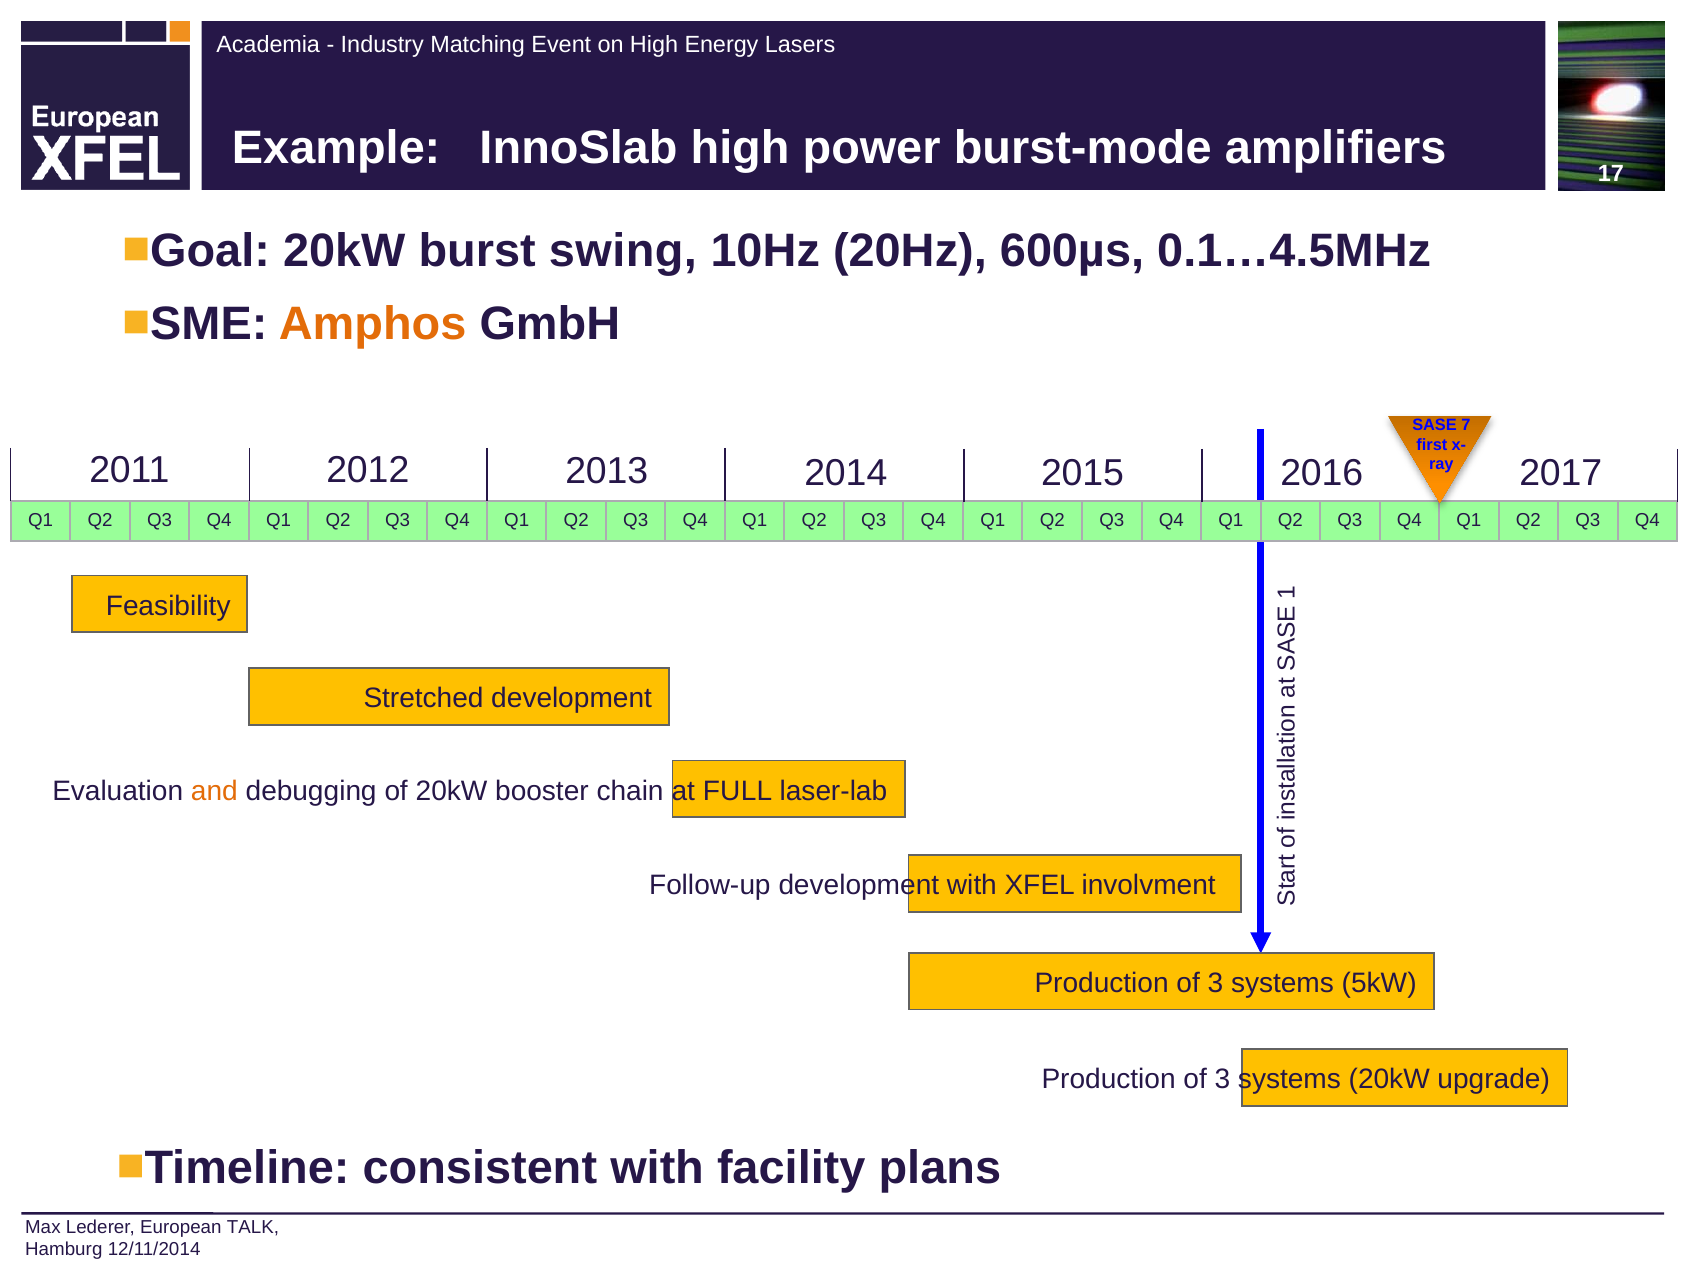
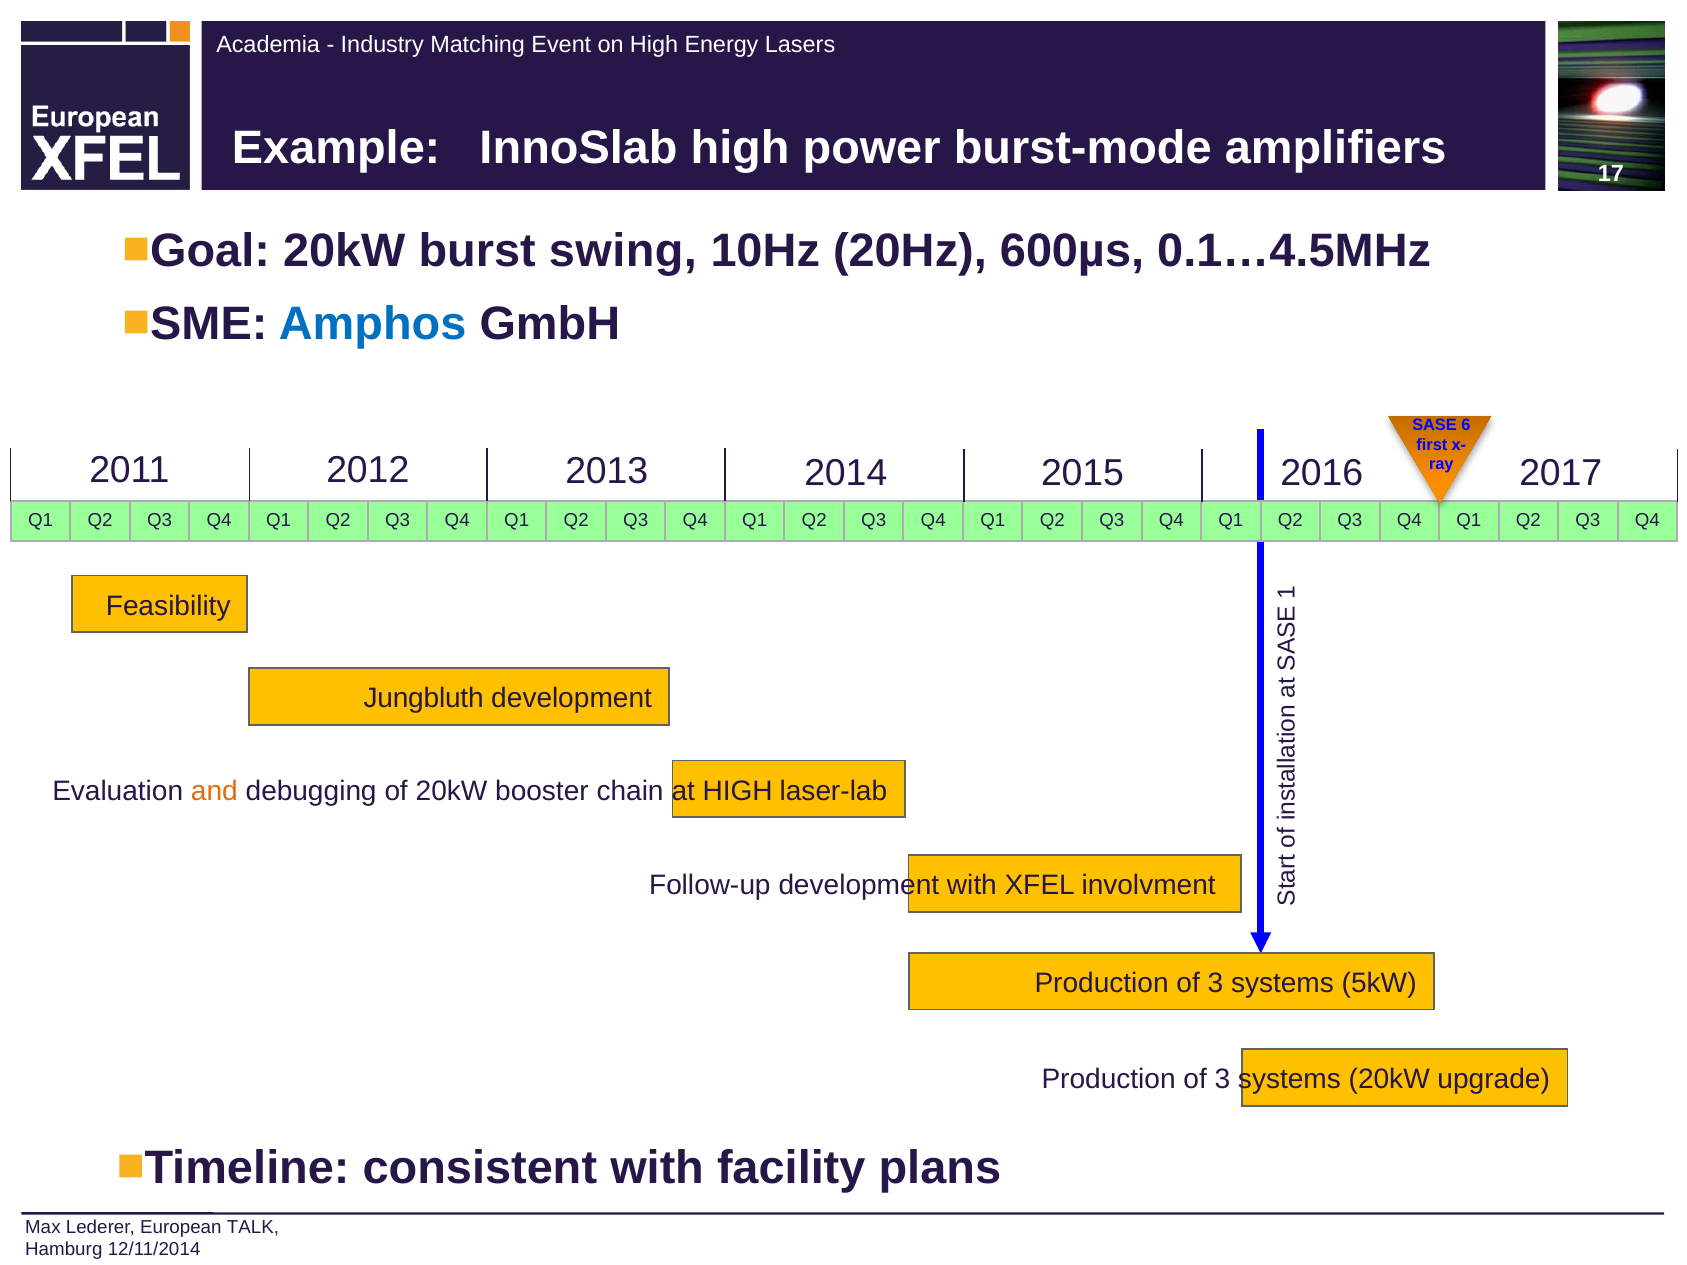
Amphos colour: orange -> blue
7: 7 -> 6
Stretched: Stretched -> Jungbluth
at FULL: FULL -> HIGH
